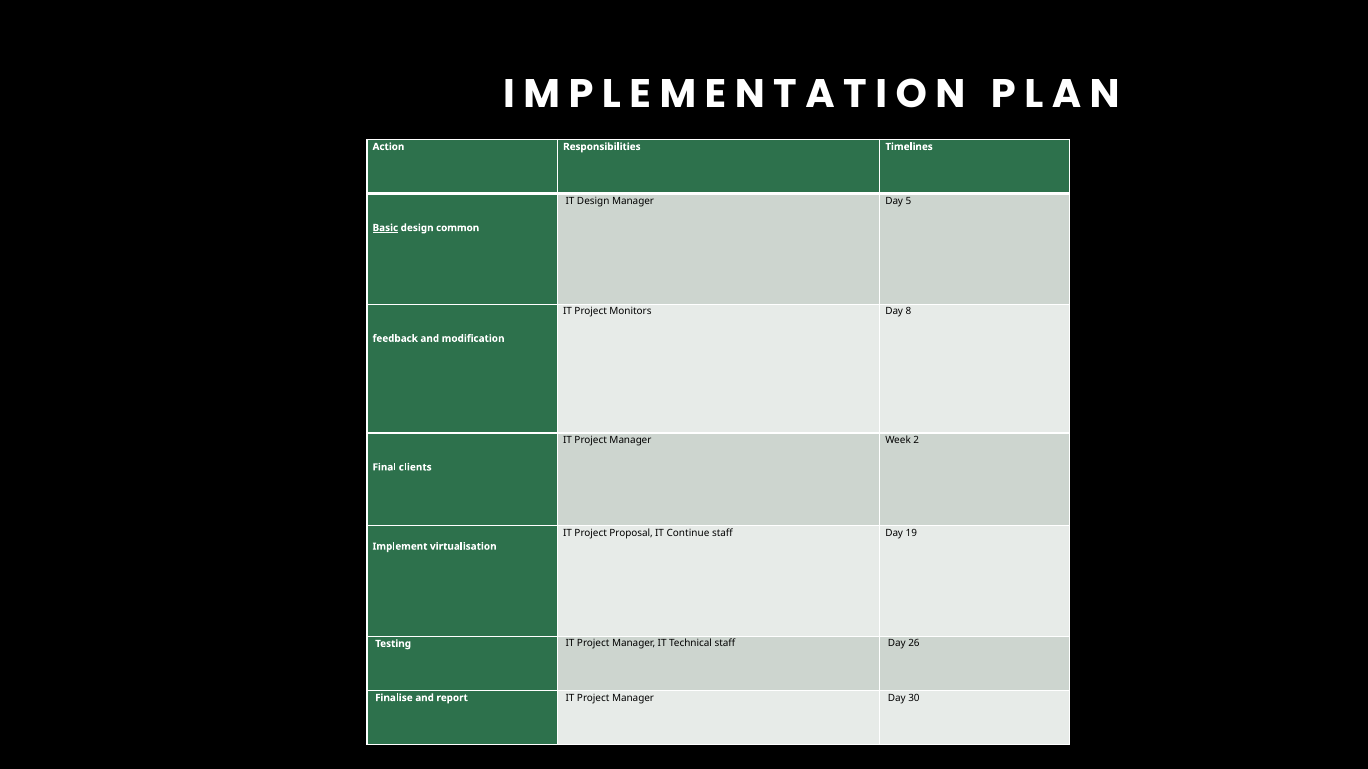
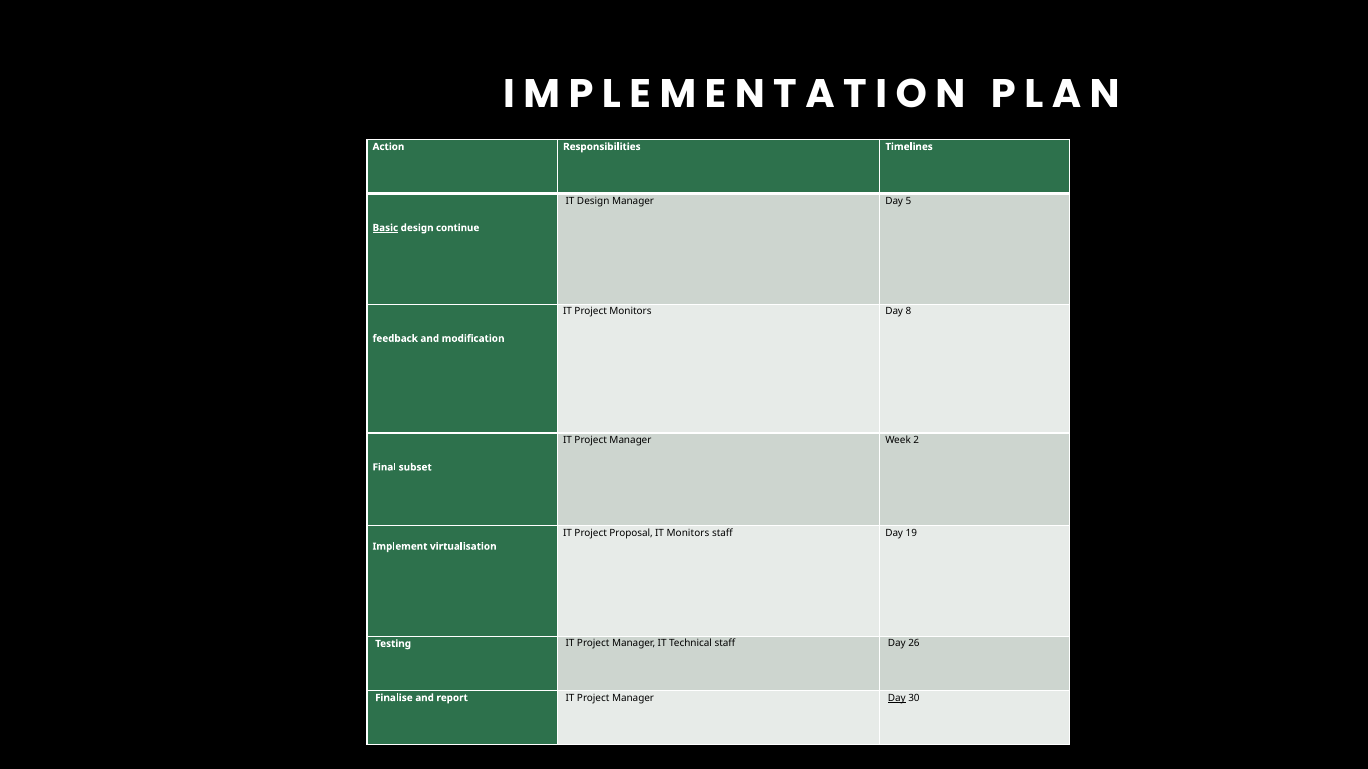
common: common -> continue
clients: clients -> subset
IT Continue: Continue -> Monitors
Day at (897, 698) underline: none -> present
